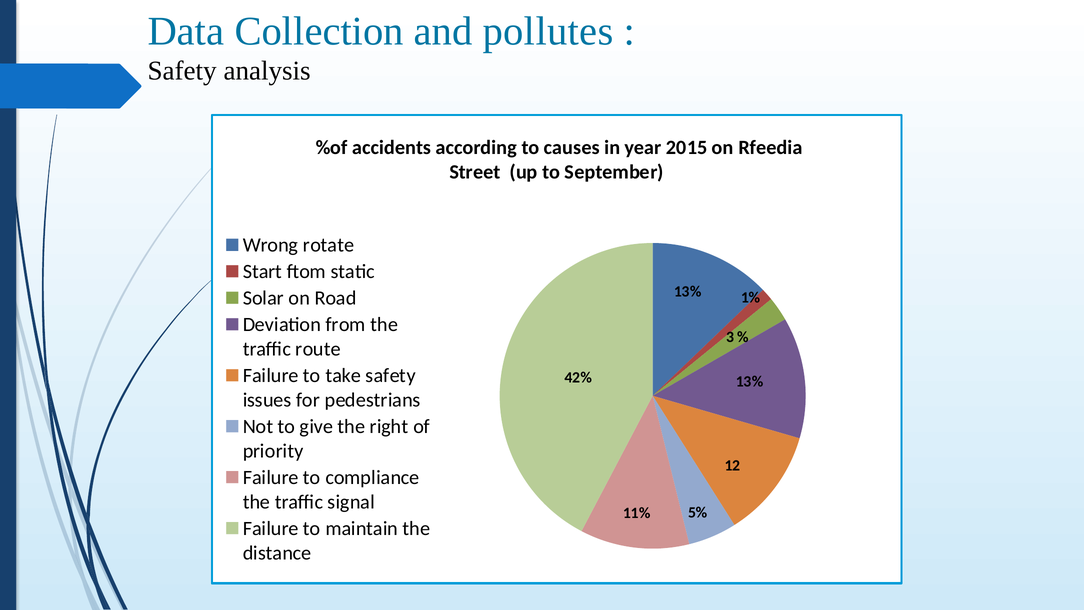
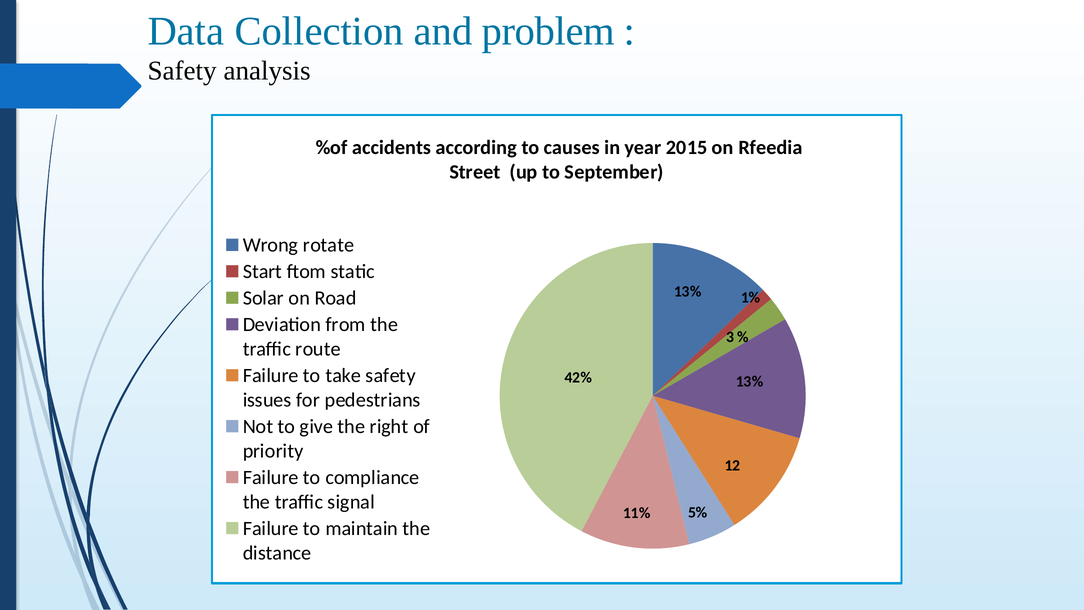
pollutes: pollutes -> problem
